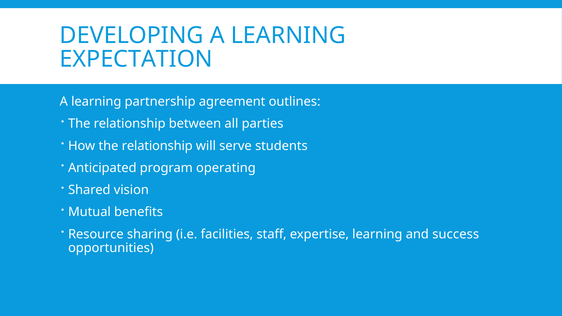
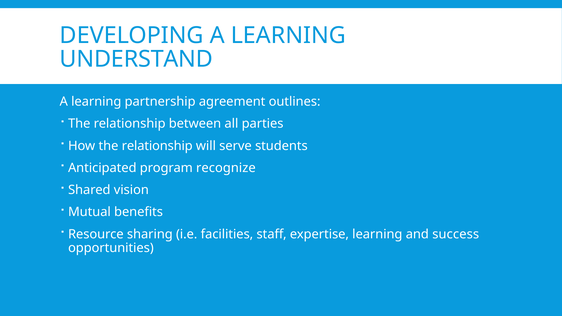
EXPECTATION: EXPECTATION -> UNDERSTAND
operating: operating -> recognize
